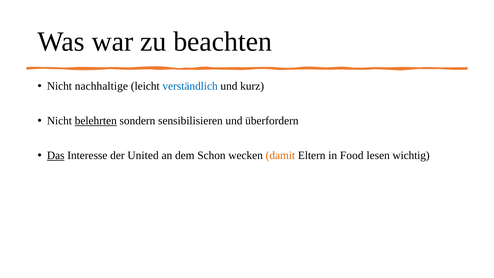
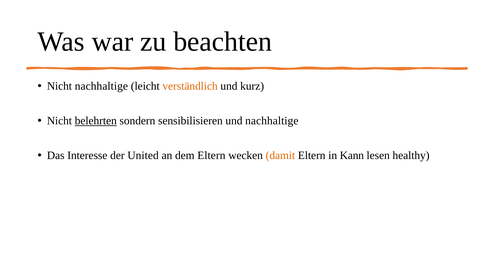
verständlich colour: blue -> orange
und überfordern: überfordern -> nachhaltige
Das underline: present -> none
dem Schon: Schon -> Eltern
Food: Food -> Kann
wichtig: wichtig -> healthy
